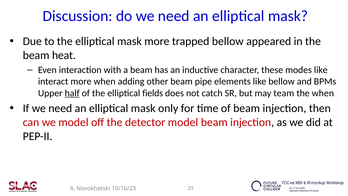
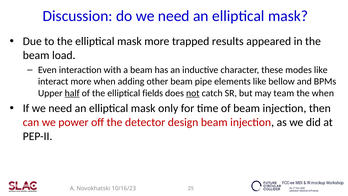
trapped bellow: bellow -> results
heat: heat -> load
not underline: none -> present
we model: model -> power
detector model: model -> design
